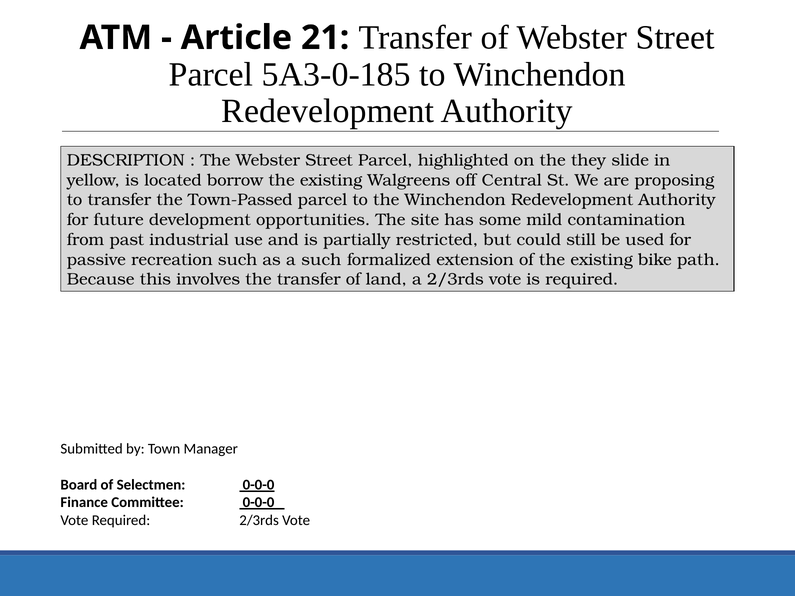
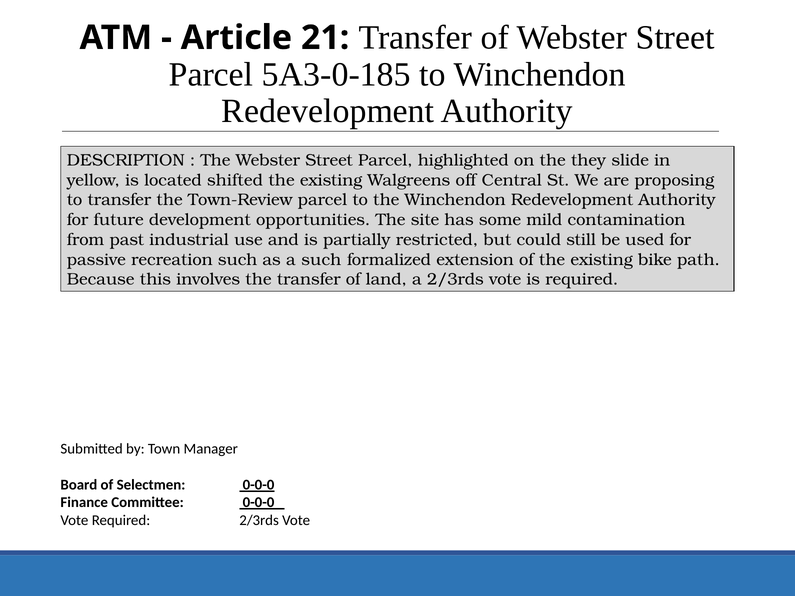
borrow: borrow -> shifted
Town-Passed: Town-Passed -> Town-Review
